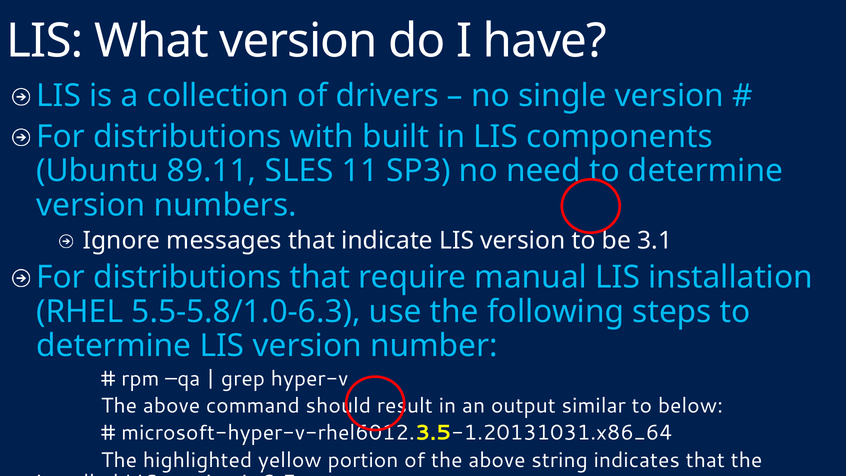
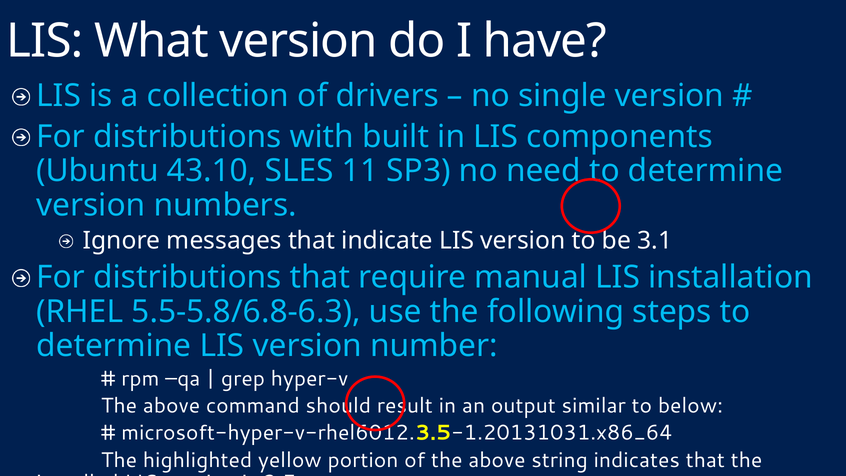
89.11: 89.11 -> 43.10
5.5-5.8/1.0-6.3: 5.5-5.8/1.0-6.3 -> 5.5-5.8/6.8-6.3
